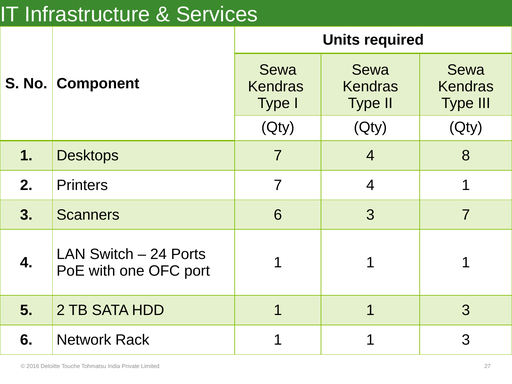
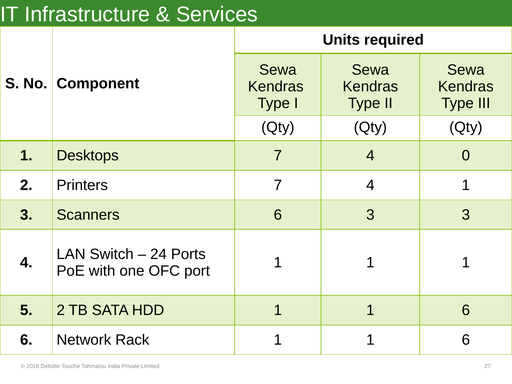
8: 8 -> 0
3 7: 7 -> 3
HDD 1 1 3: 3 -> 6
Rack 1 1 3: 3 -> 6
